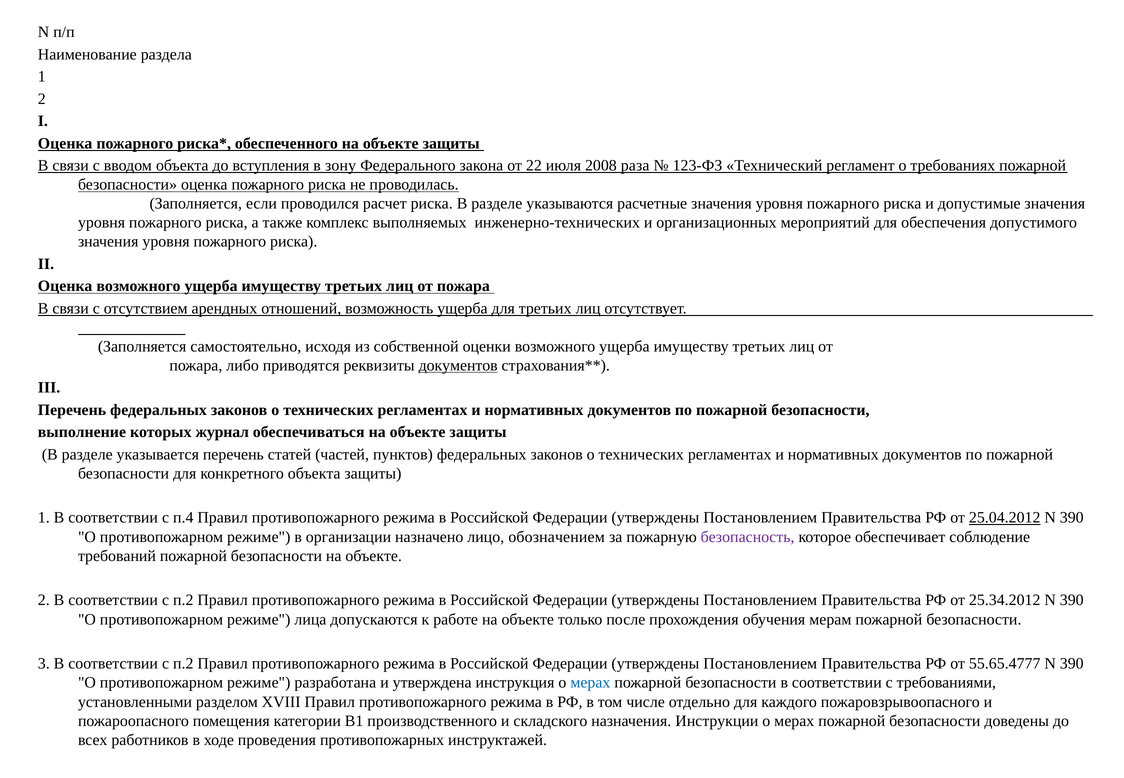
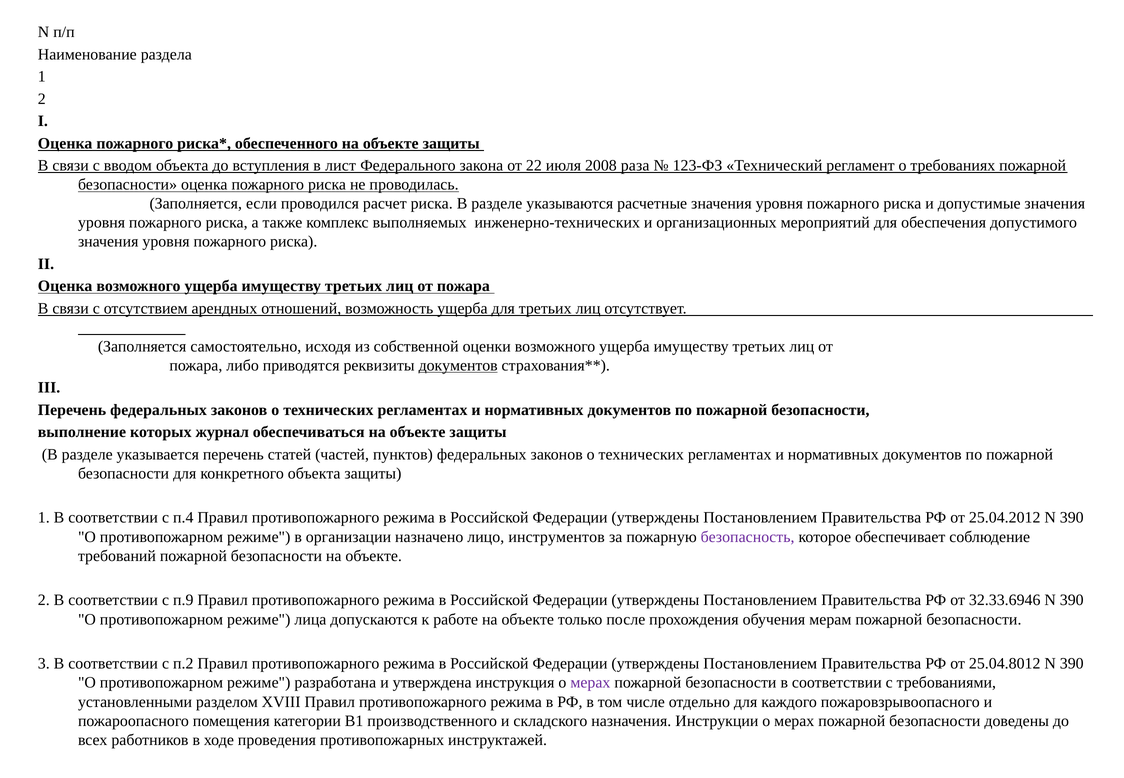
зону: зону -> лист
25.04.2012 underline: present -> none
обозначением: обозначением -> инструментов
п.2 at (183, 600): п.2 -> п.9
25.34.2012: 25.34.2012 -> 32.33.6946
55.65.4777: 55.65.4777 -> 25.04.8012
мерах at (590, 683) colour: blue -> purple
